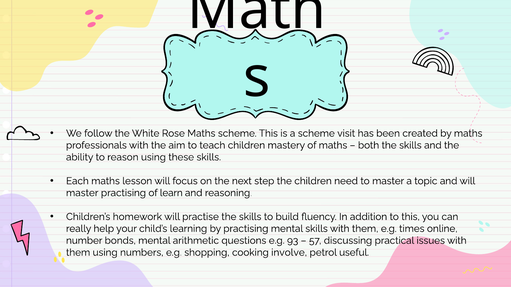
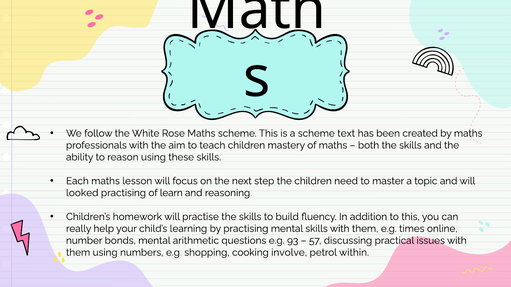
visit: visit -> text
master at (82, 193): master -> looked
useful: useful -> within
